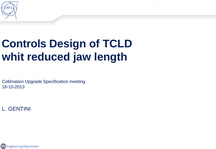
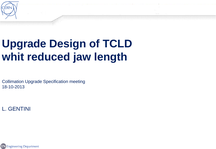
Controls at (24, 44): Controls -> Upgrade
